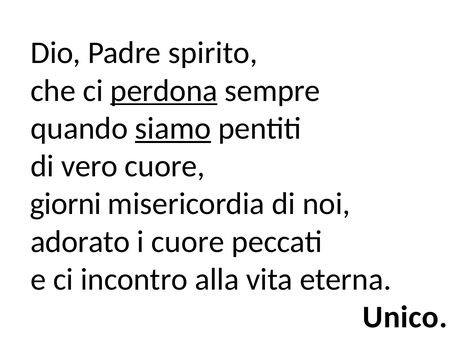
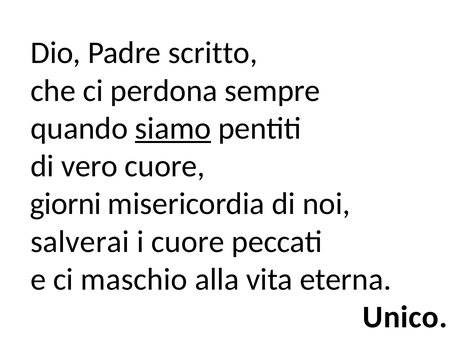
spirito: spirito -> scritto
perdona underline: present -> none
adorato: adorato -> salverai
incontro: incontro -> maschio
